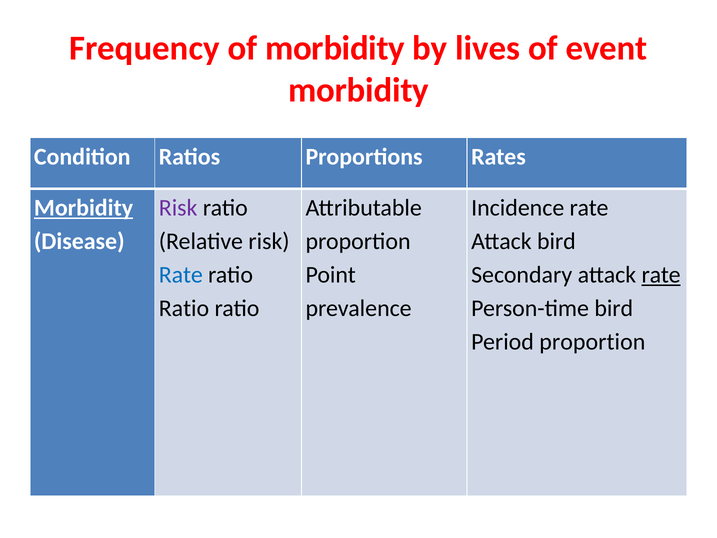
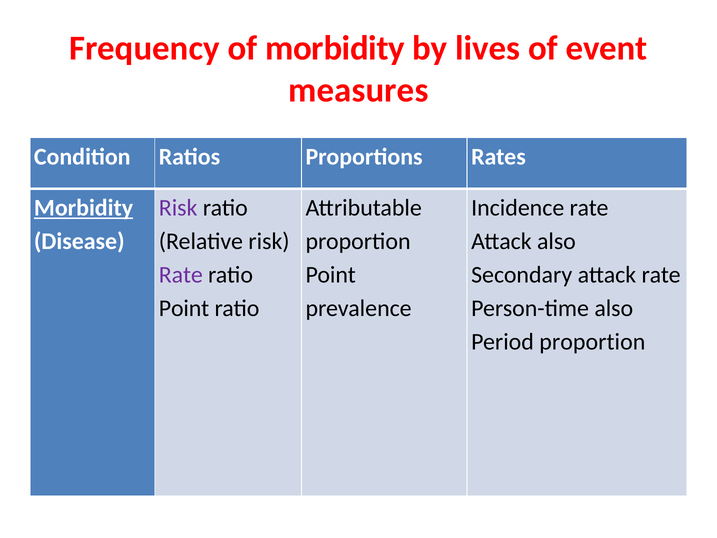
morbidity at (359, 90): morbidity -> measures
Attack bird: bird -> also
Rate at (181, 275) colour: blue -> purple
rate at (661, 275) underline: present -> none
Ratio at (184, 308): Ratio -> Point
Person-time bird: bird -> also
